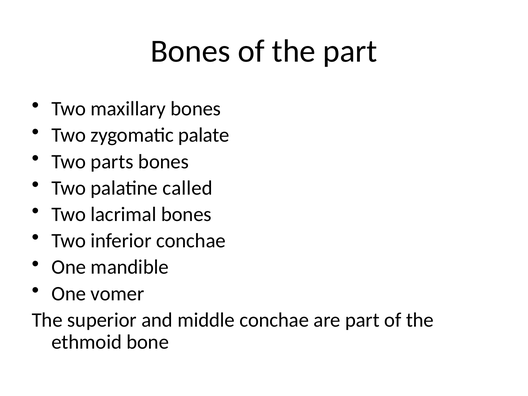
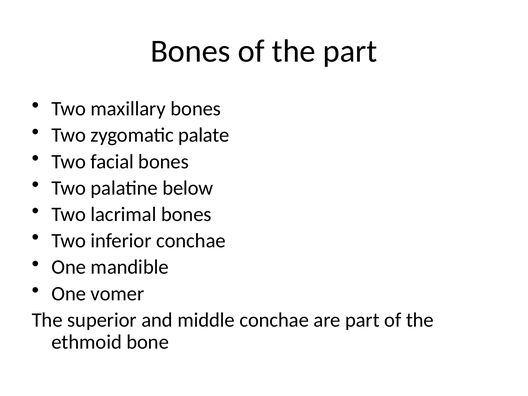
parts: parts -> facial
called: called -> below
